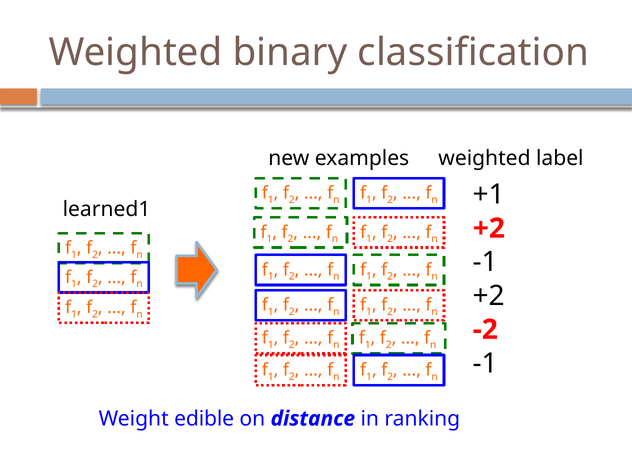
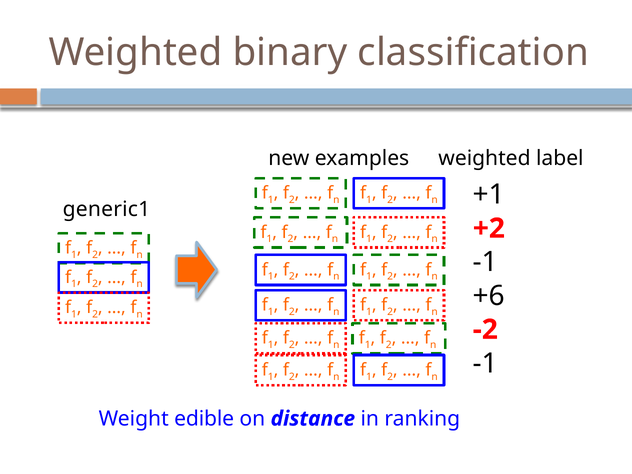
learned1: learned1 -> generic1
+2 at (489, 296): +2 -> +6
